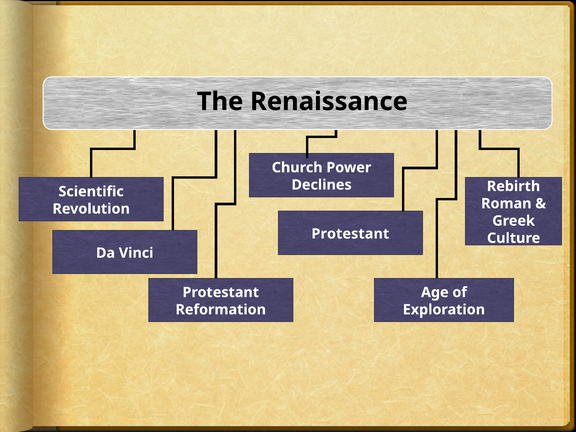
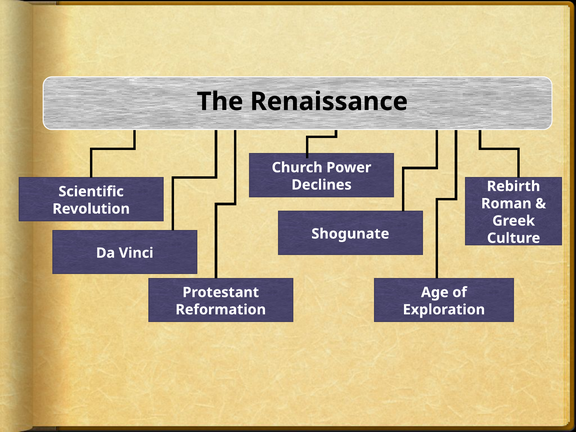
Protestant at (350, 234): Protestant -> Shogunate
